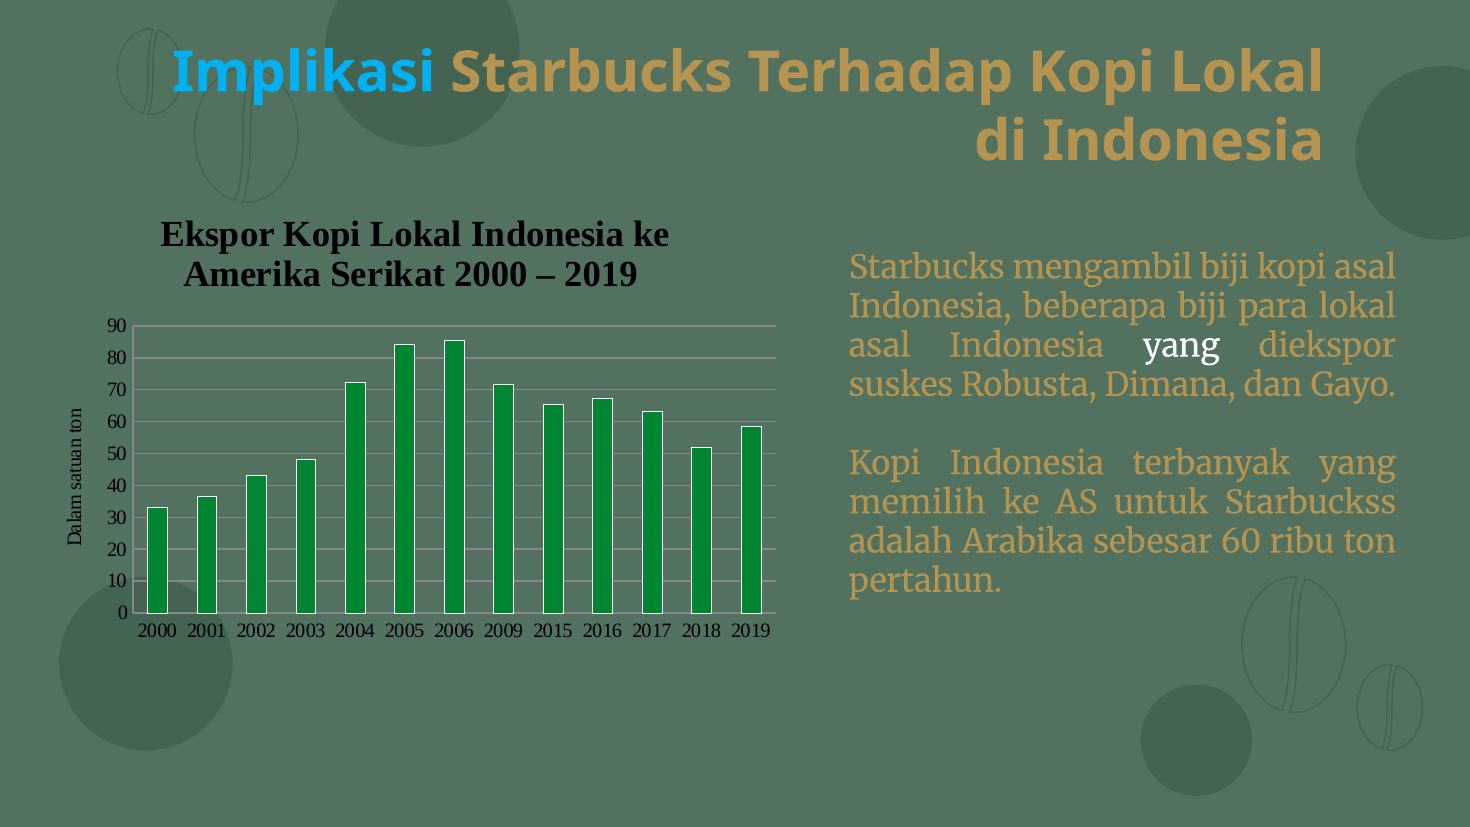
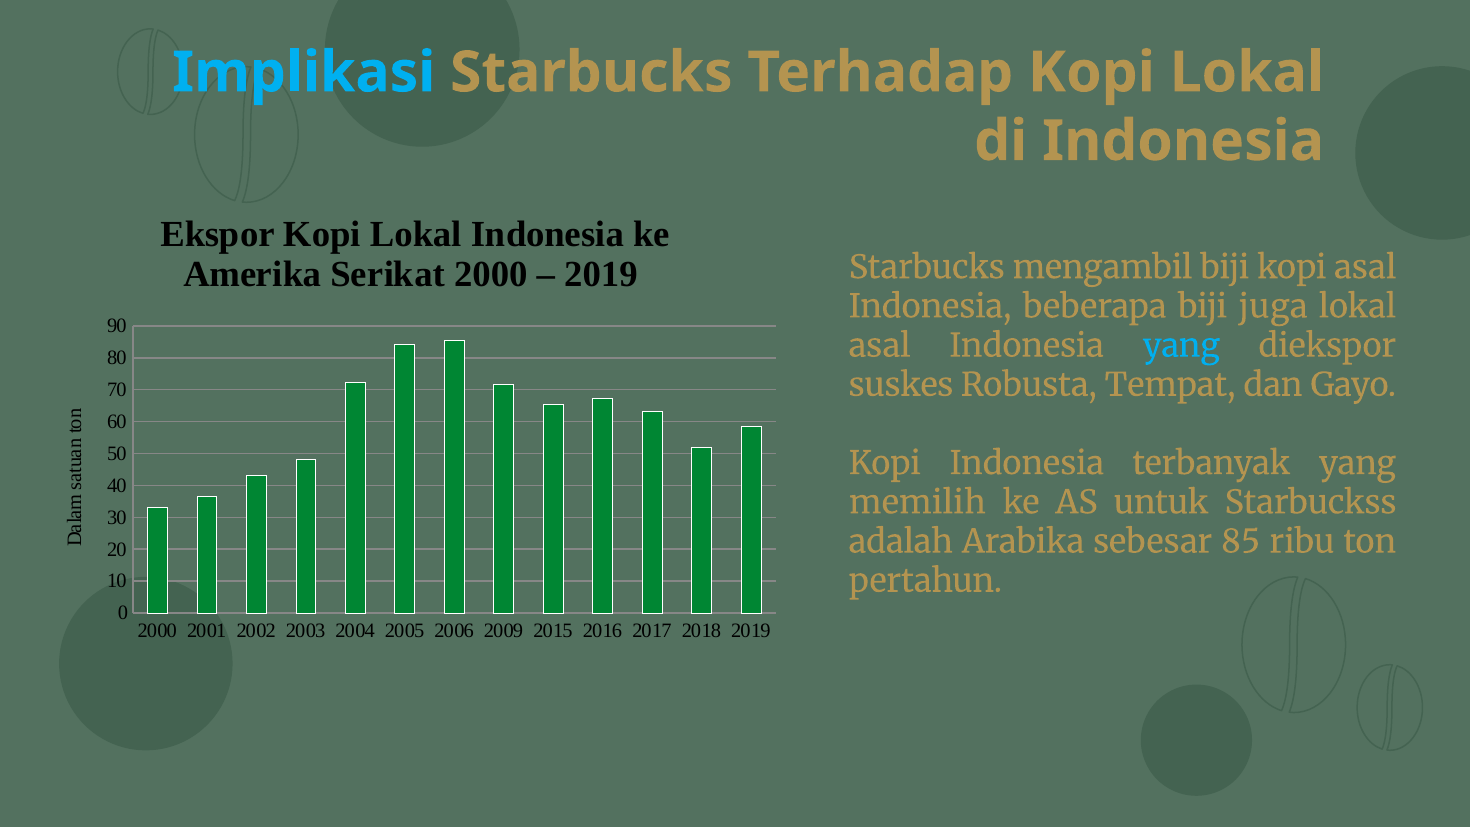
para: para -> juga
yang at (1181, 346) colour: white -> light blue
Dimana: Dimana -> Tempat
sebesar 60: 60 -> 85
